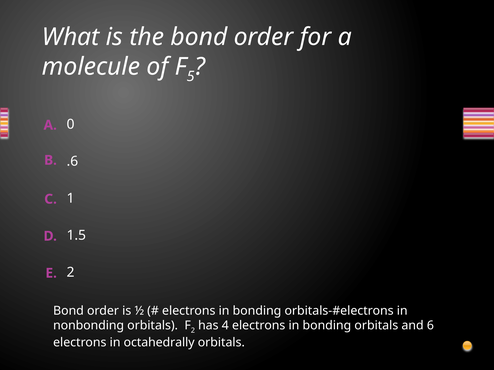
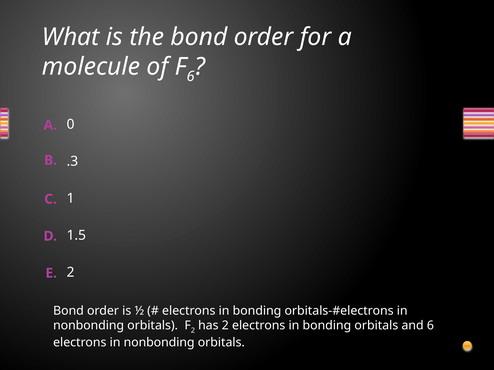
5 at (191, 76): 5 -> 6
.6: .6 -> .3
has 4: 4 -> 2
electrons in octahedrally: octahedrally -> nonbonding
